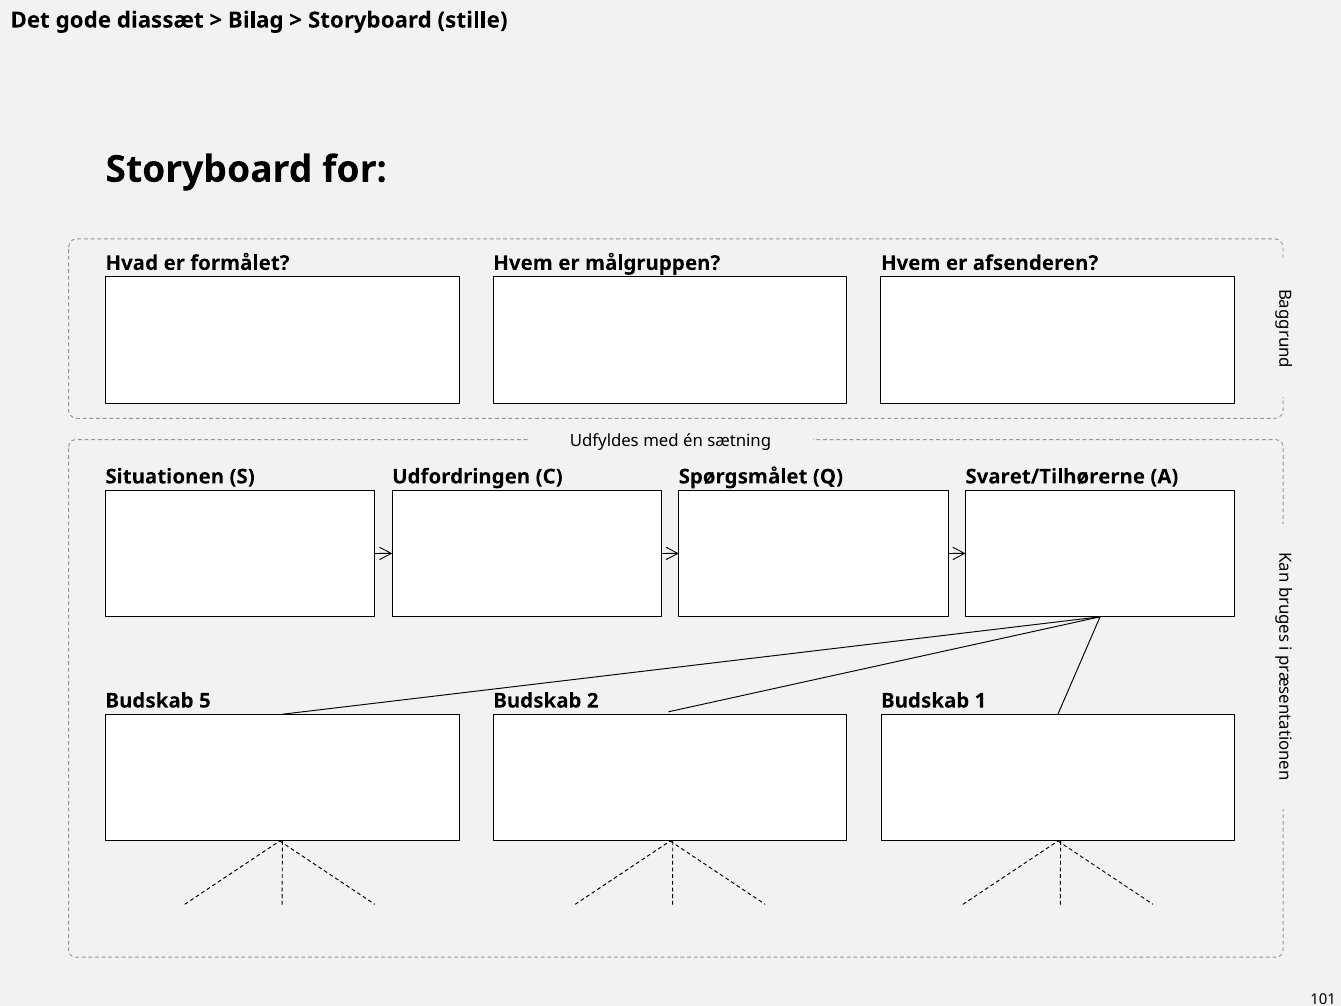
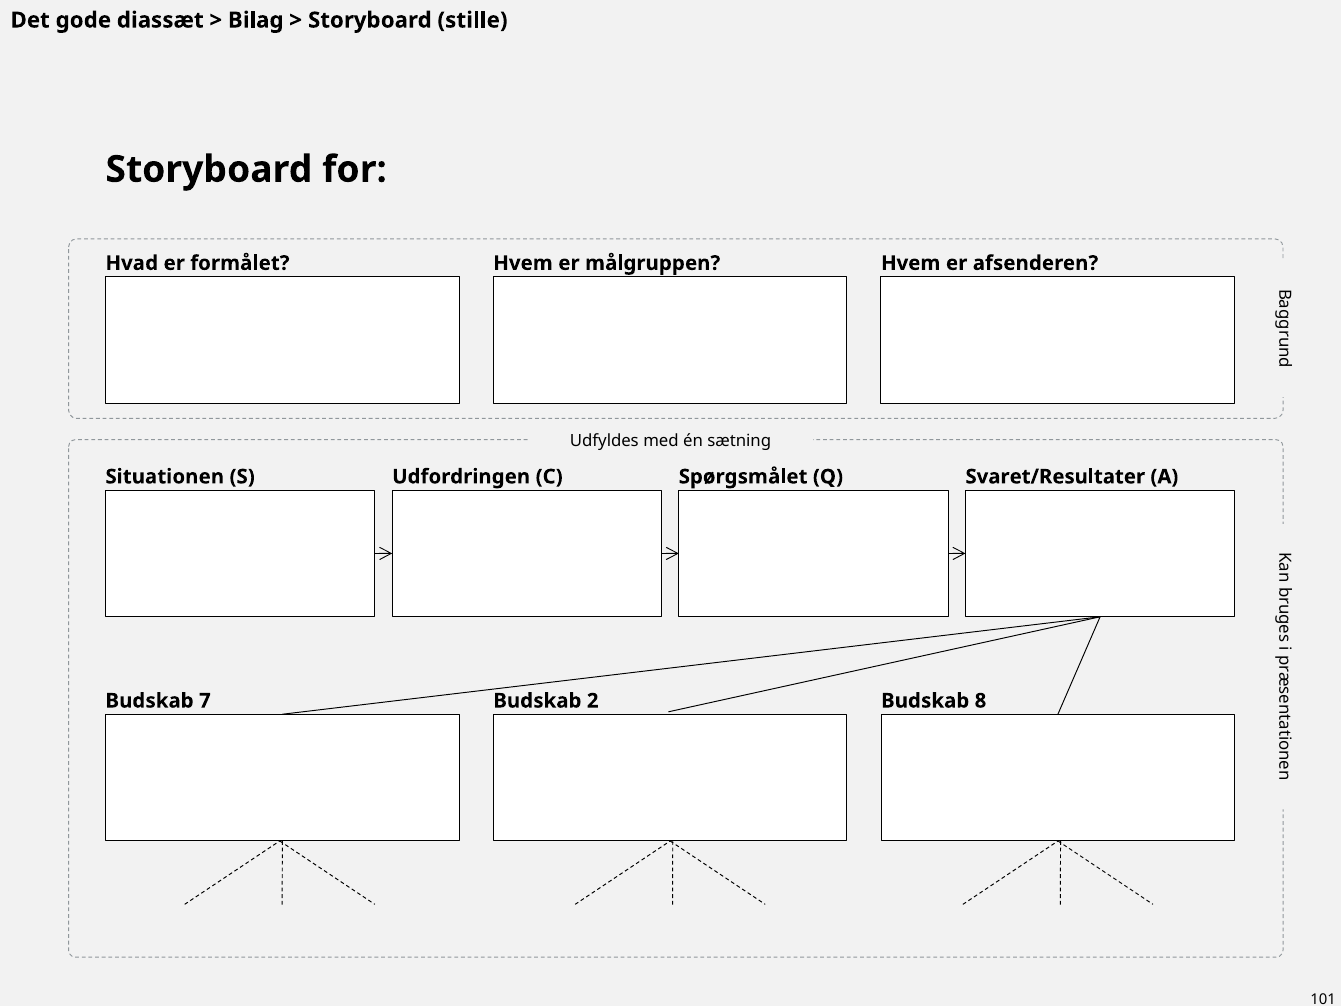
Svaret/Tilhørerne: Svaret/Tilhørerne -> Svaret/Resultater
5: 5 -> 7
1: 1 -> 8
